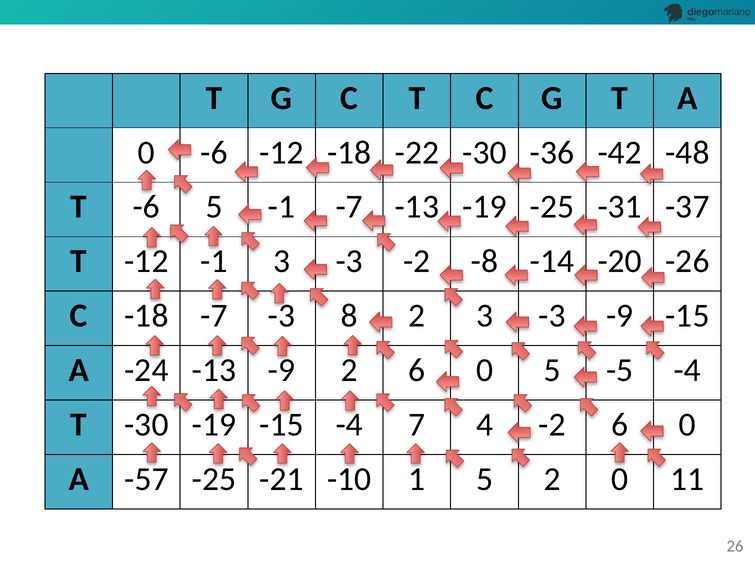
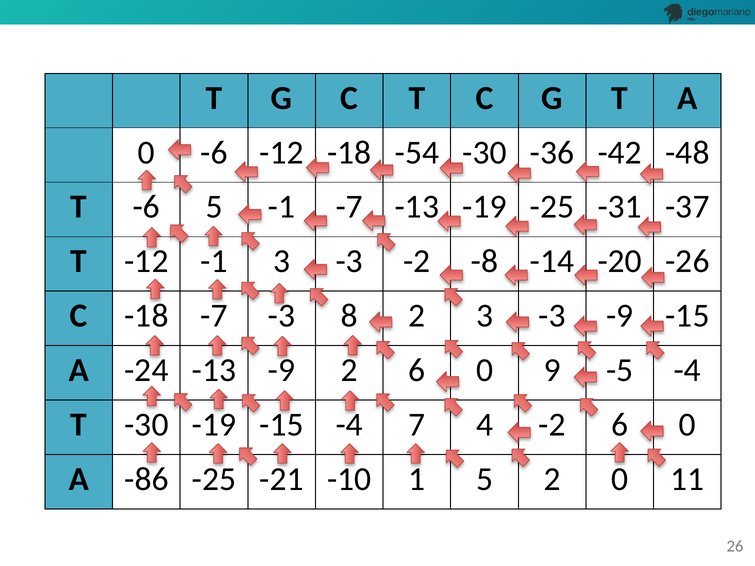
-22: -22 -> -54
0 5: 5 -> 9
-57: -57 -> -86
